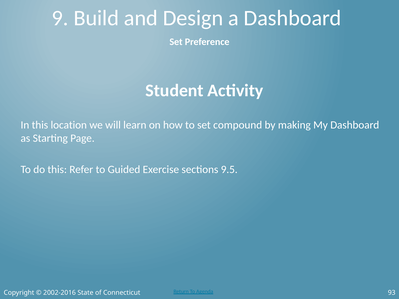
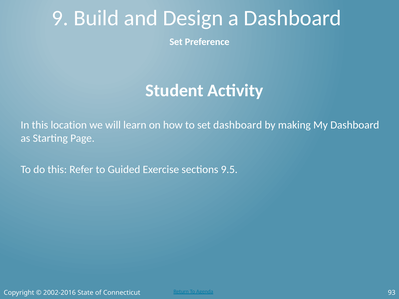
set compound: compound -> dashboard
